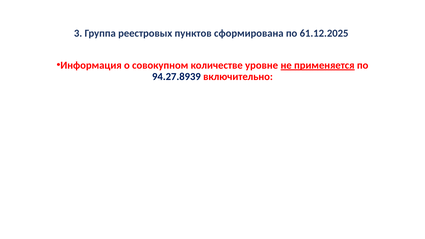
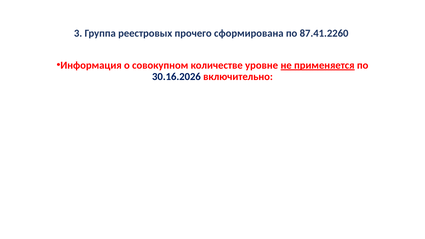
пунктов: пунктов -> прочего
61.12.2025: 61.12.2025 -> 87.41.2260
94.27.8939: 94.27.8939 -> 30.16.2026
